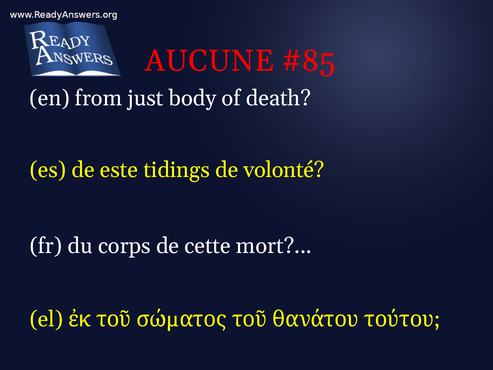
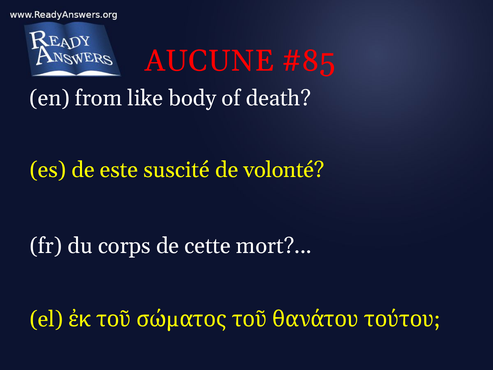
just: just -> like
tidings: tidings -> suscité
